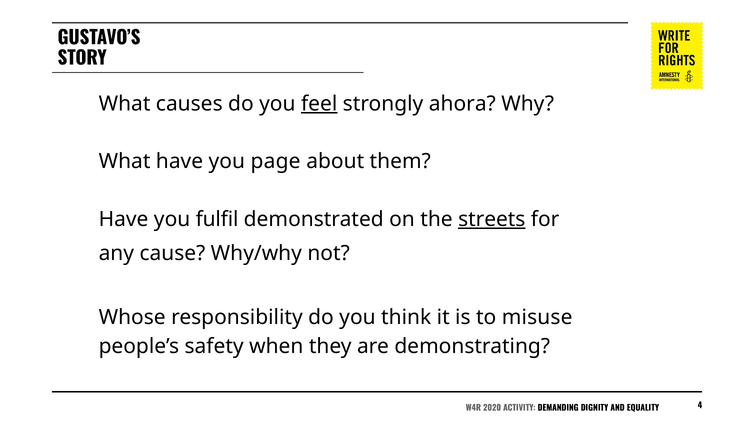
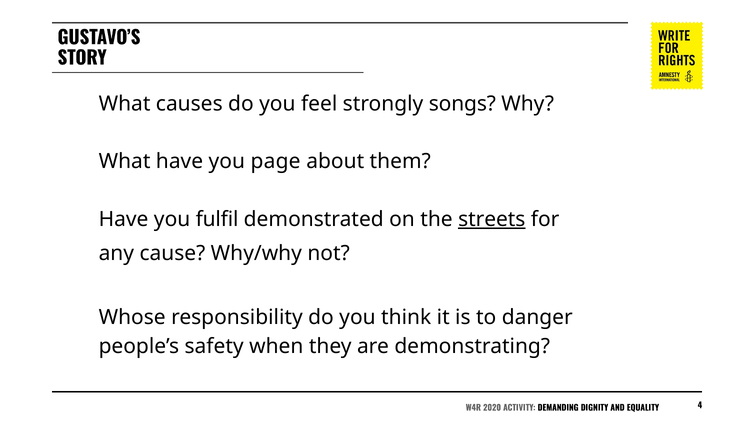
feel underline: present -> none
ahora: ahora -> songs
misuse: misuse -> danger
